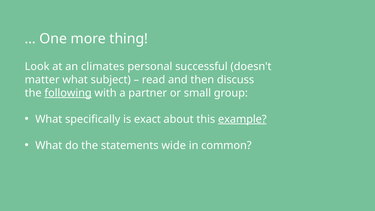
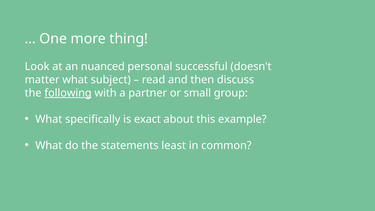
climates: climates -> nuanced
example underline: present -> none
wide: wide -> least
